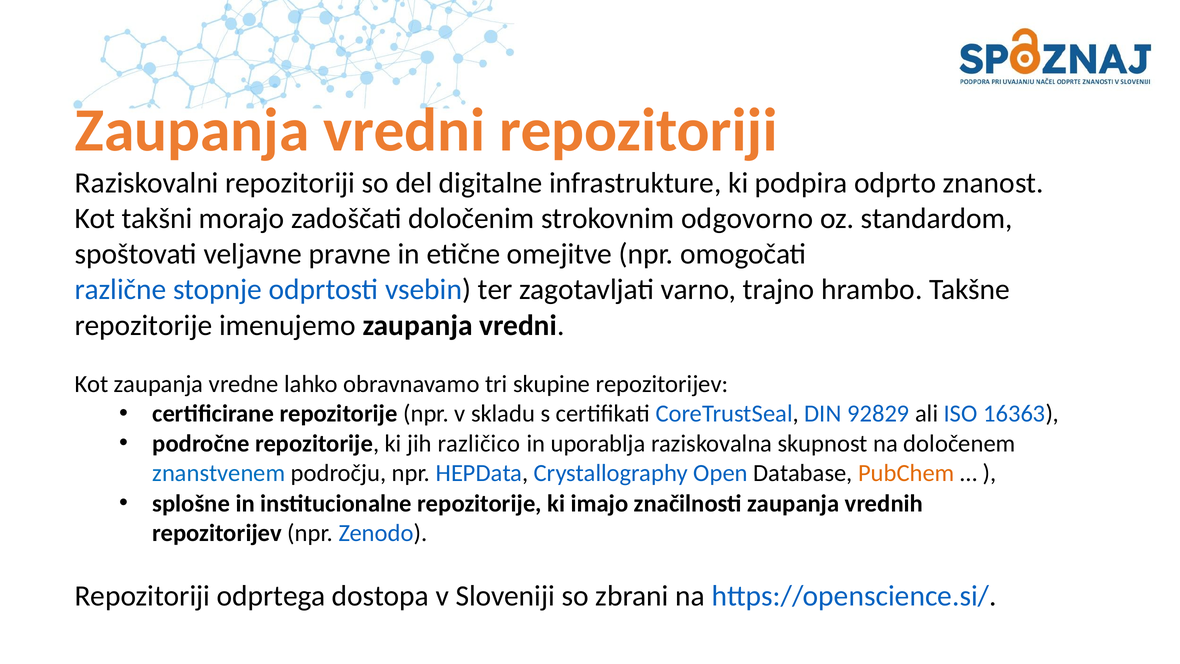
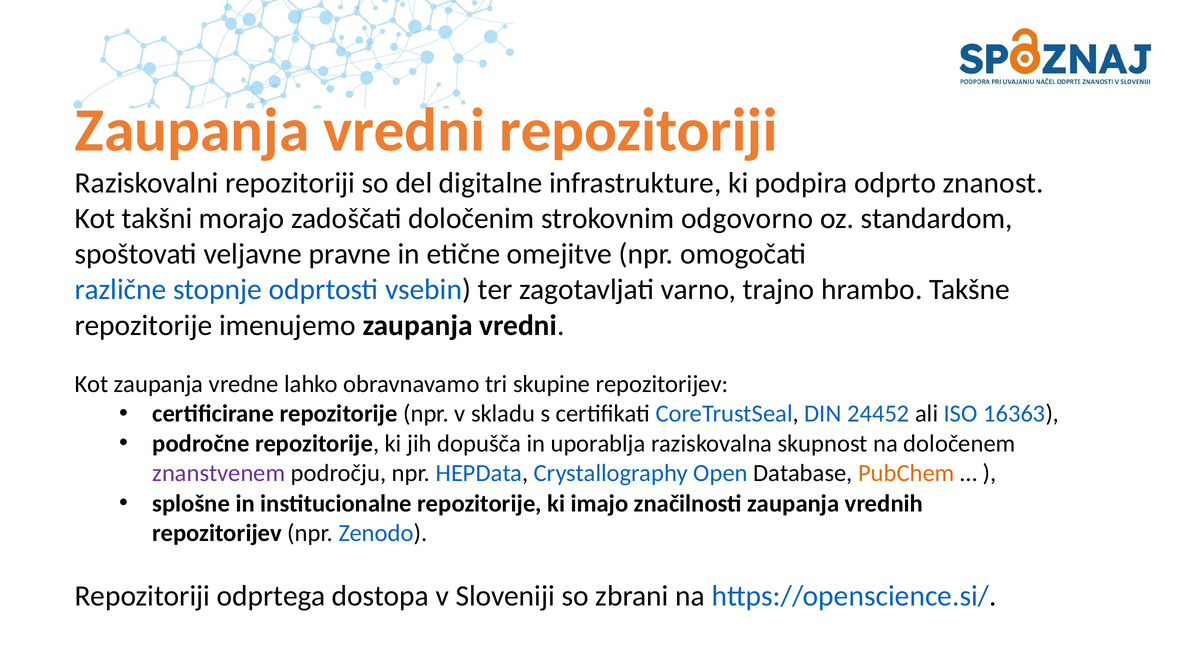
92829: 92829 -> 24452
različico: različico -> dopušča
znanstvenem colour: blue -> purple
